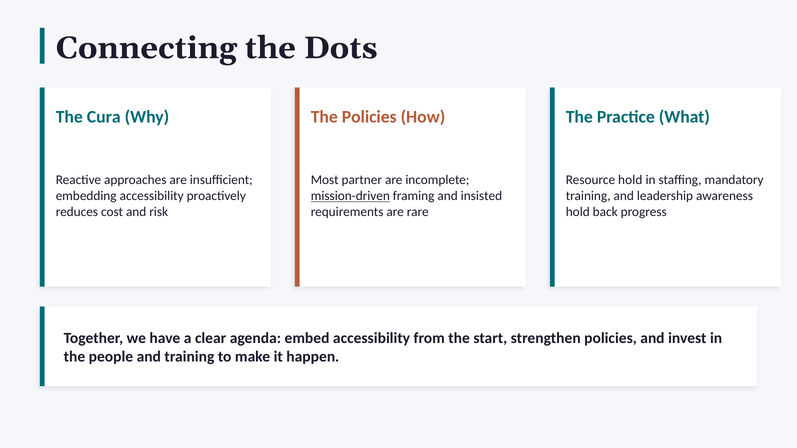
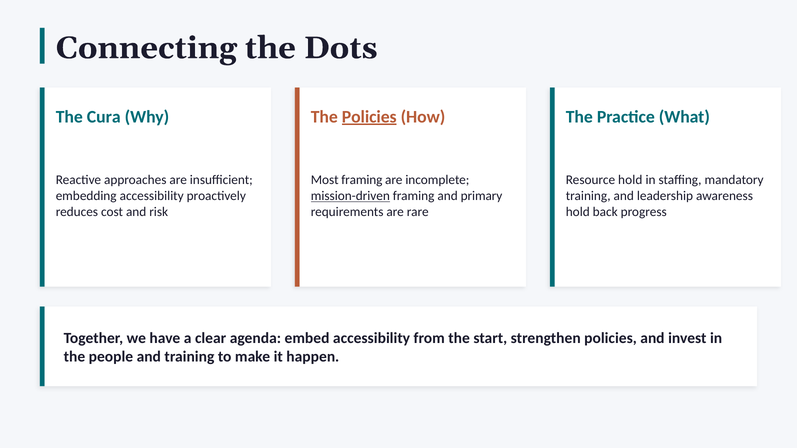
Policies at (369, 117) underline: none -> present
Most partner: partner -> framing
insisted: insisted -> primary
